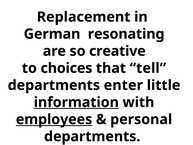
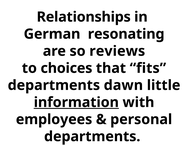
Replacement: Replacement -> Relationships
creative: creative -> reviews
tell: tell -> fits
enter: enter -> dawn
employees underline: present -> none
